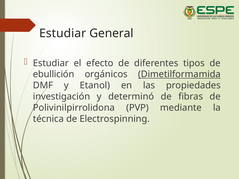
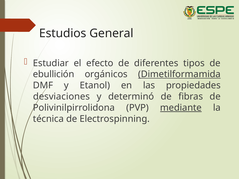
Estudiar at (63, 33): Estudiar -> Estudios
investigación: investigación -> desviaciones
mediante underline: none -> present
